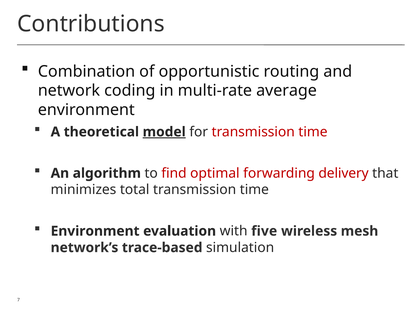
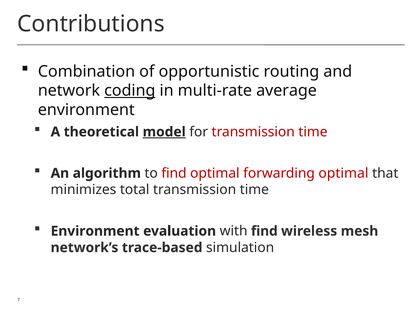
coding underline: none -> present
forwarding delivery: delivery -> optimal
with five: five -> find
